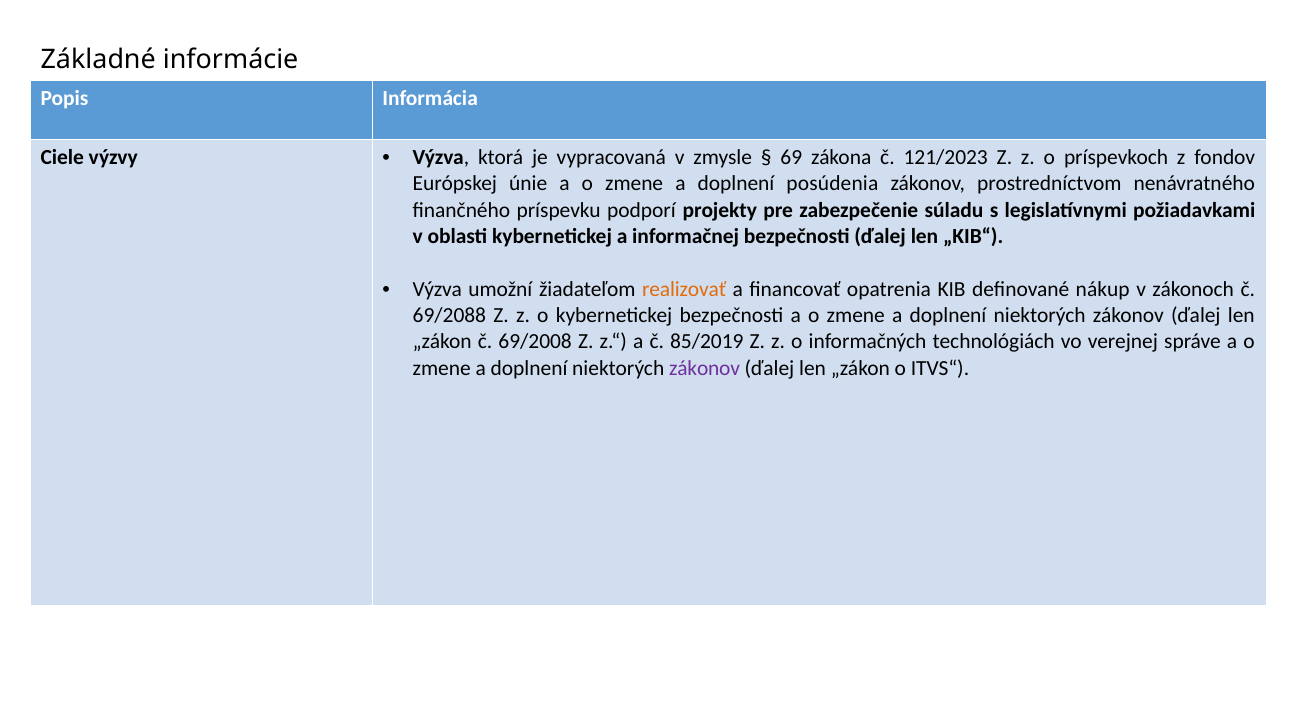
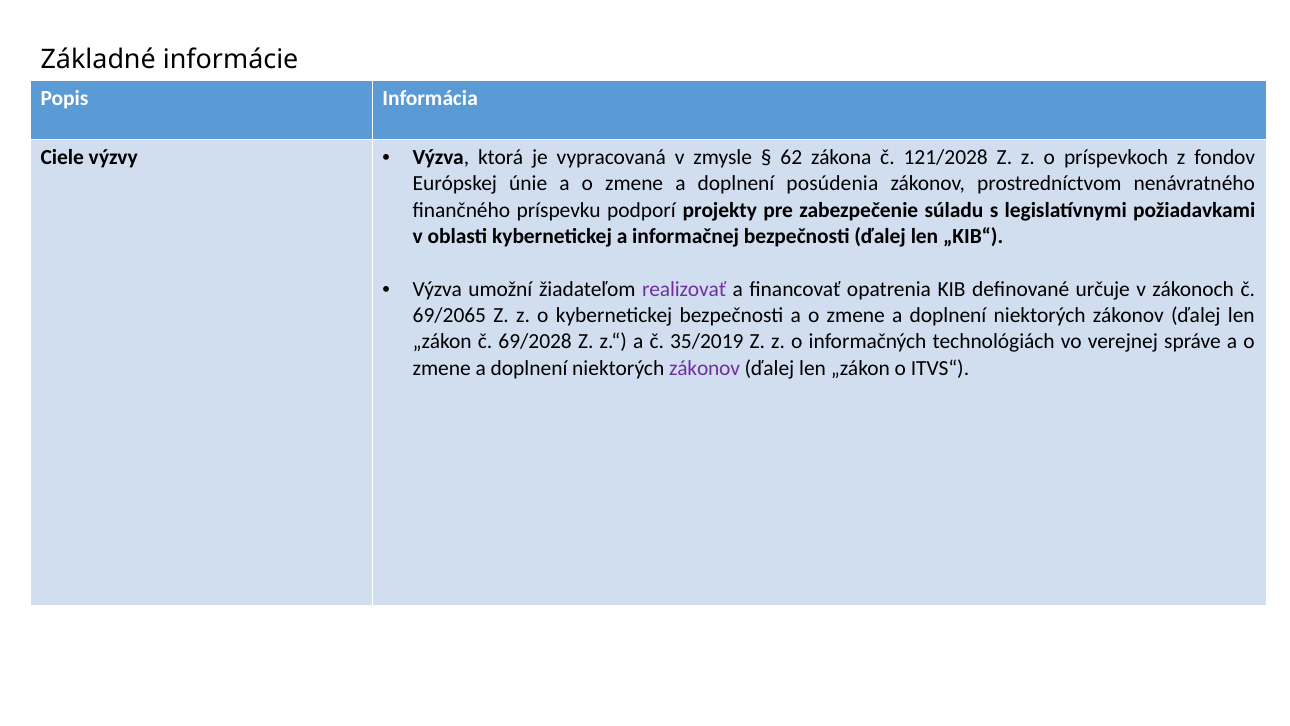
69: 69 -> 62
121/2023: 121/2023 -> 121/2028
realizovať colour: orange -> purple
nákup: nákup -> určuje
69/2088: 69/2088 -> 69/2065
69/2008: 69/2008 -> 69/2028
85/2019: 85/2019 -> 35/2019
